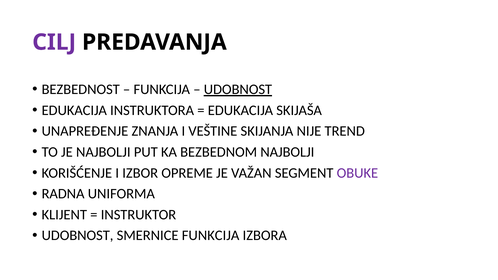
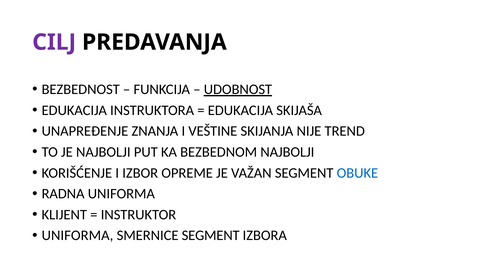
OBUKE colour: purple -> blue
UDOBNOST at (78, 236): UDOBNOST -> UNIFORMA
SMERNICE FUNKCIJA: FUNKCIJA -> SEGMENT
